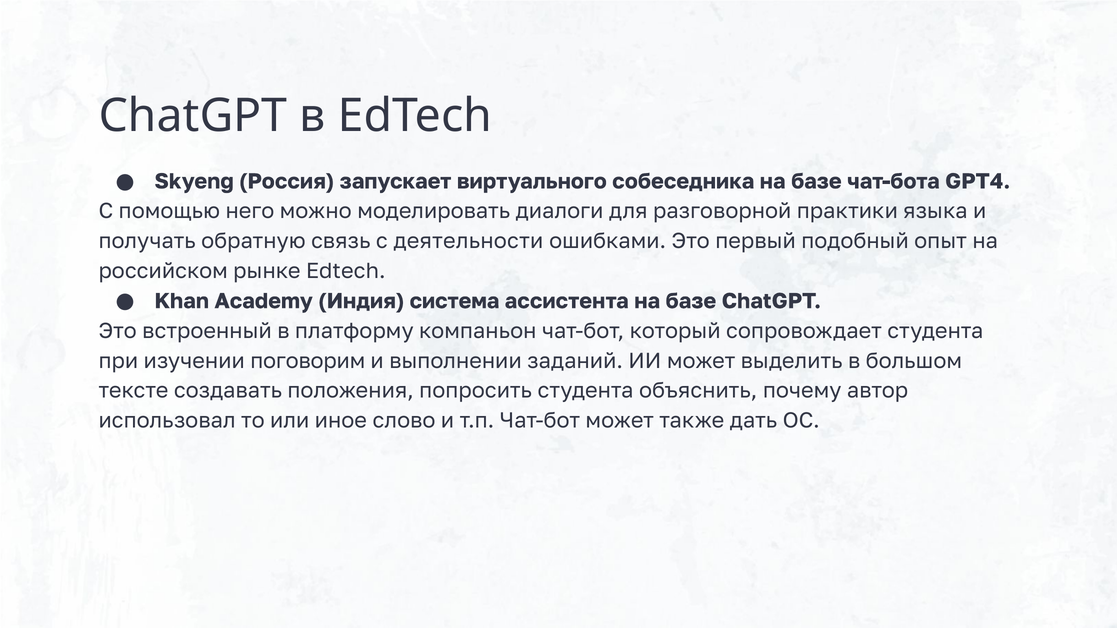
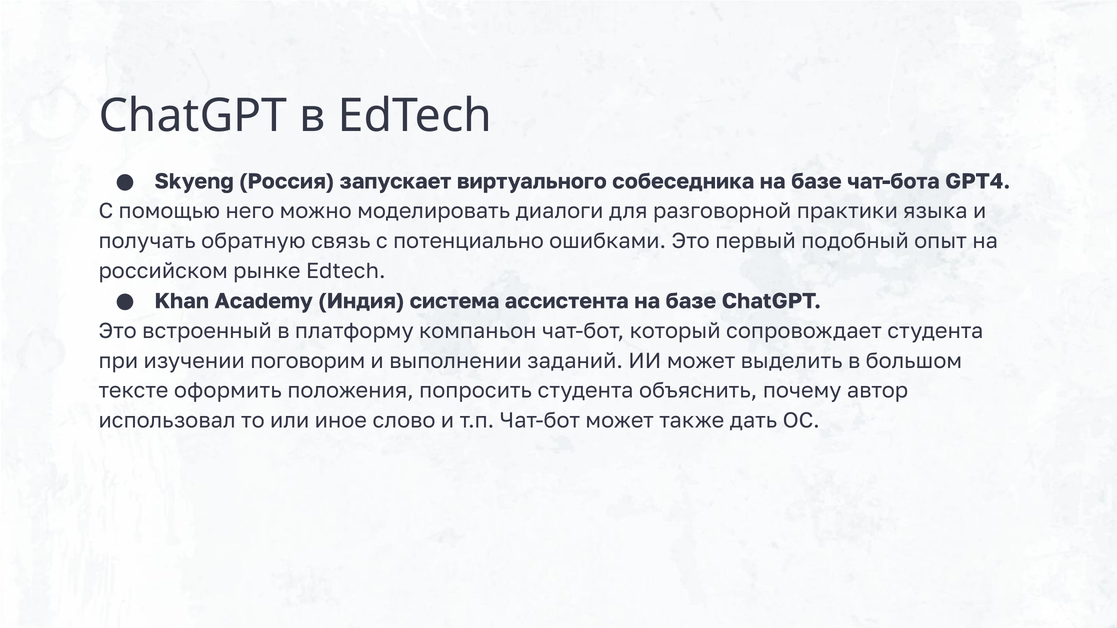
деятельности: деятельности -> потенциально
создавать: создавать -> оформить
